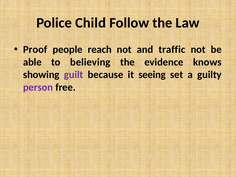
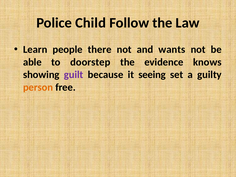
Proof: Proof -> Learn
reach: reach -> there
traffic: traffic -> wants
believing: believing -> doorstep
person colour: purple -> orange
